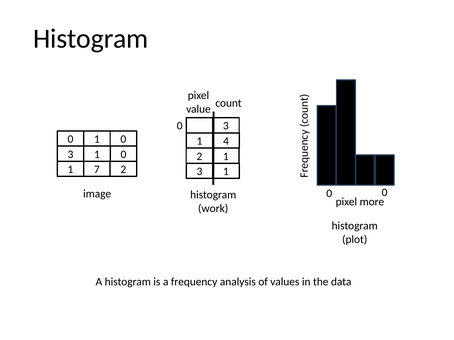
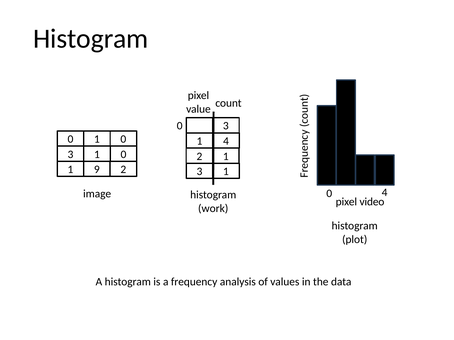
7: 7 -> 9
0 0: 0 -> 4
more: more -> video
